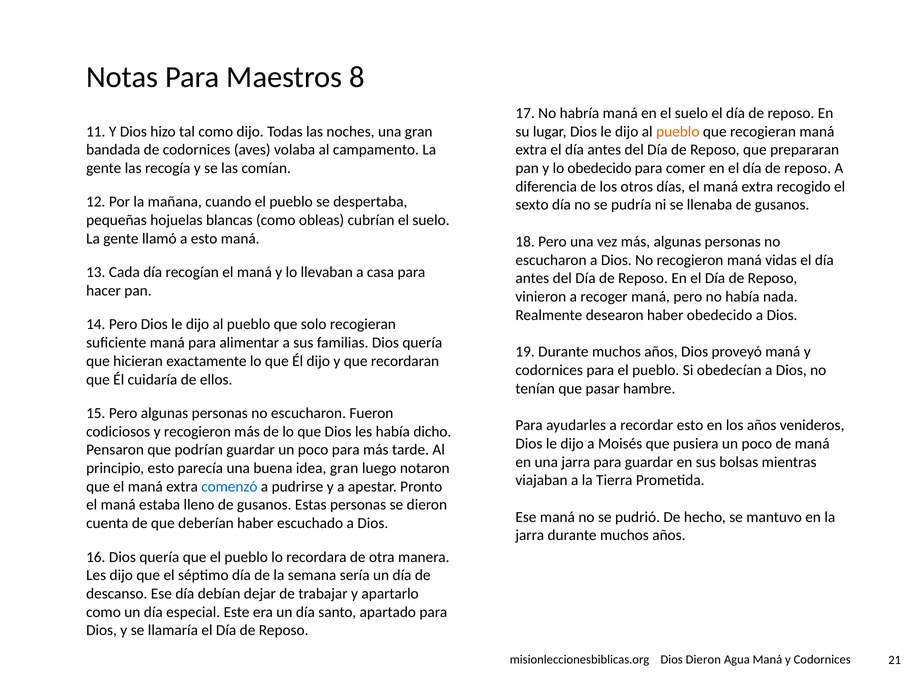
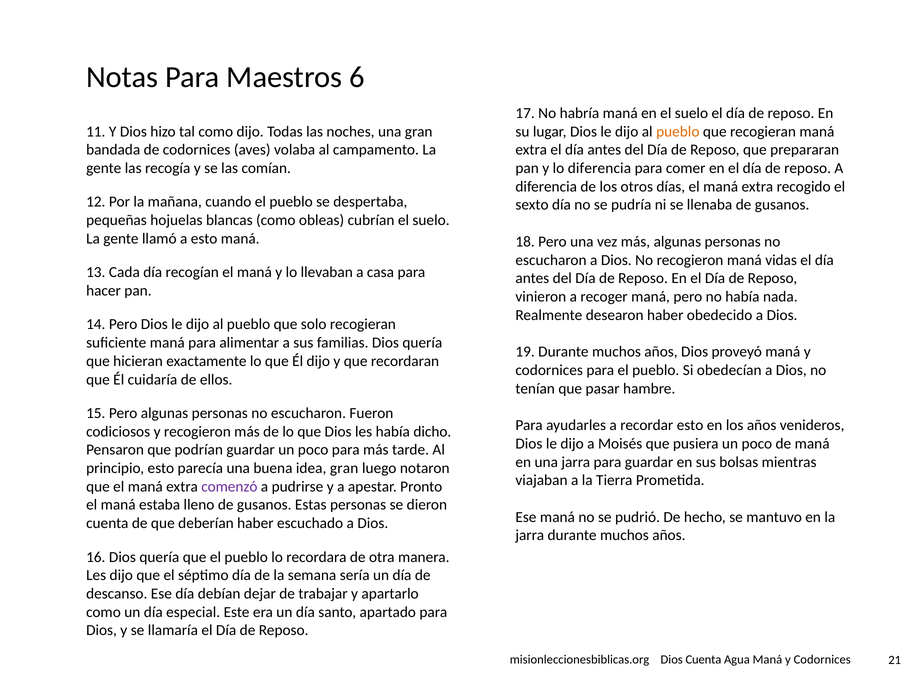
8: 8 -> 6
lo obedecido: obedecido -> diferencia
comenzó colour: blue -> purple
Dios Dieron: Dieron -> Cuenta
